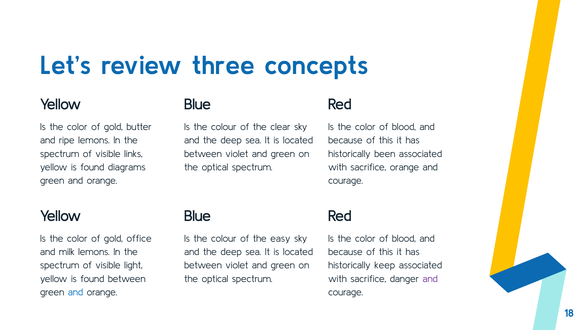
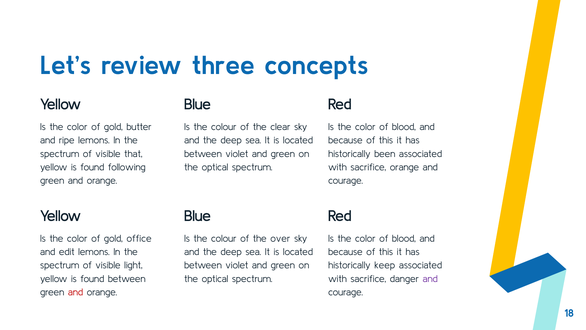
links: links -> that
diagrams: diagrams -> following
easy: easy -> over
milk: milk -> edit
and at (76, 292) colour: blue -> red
